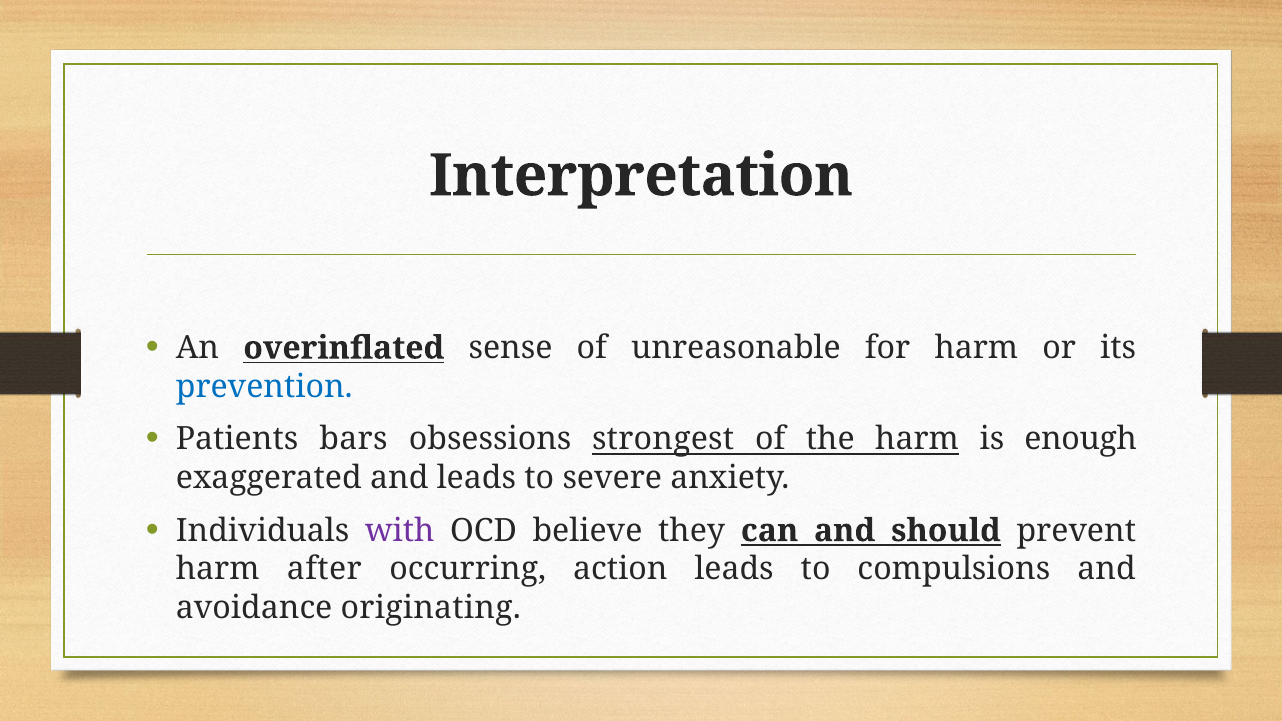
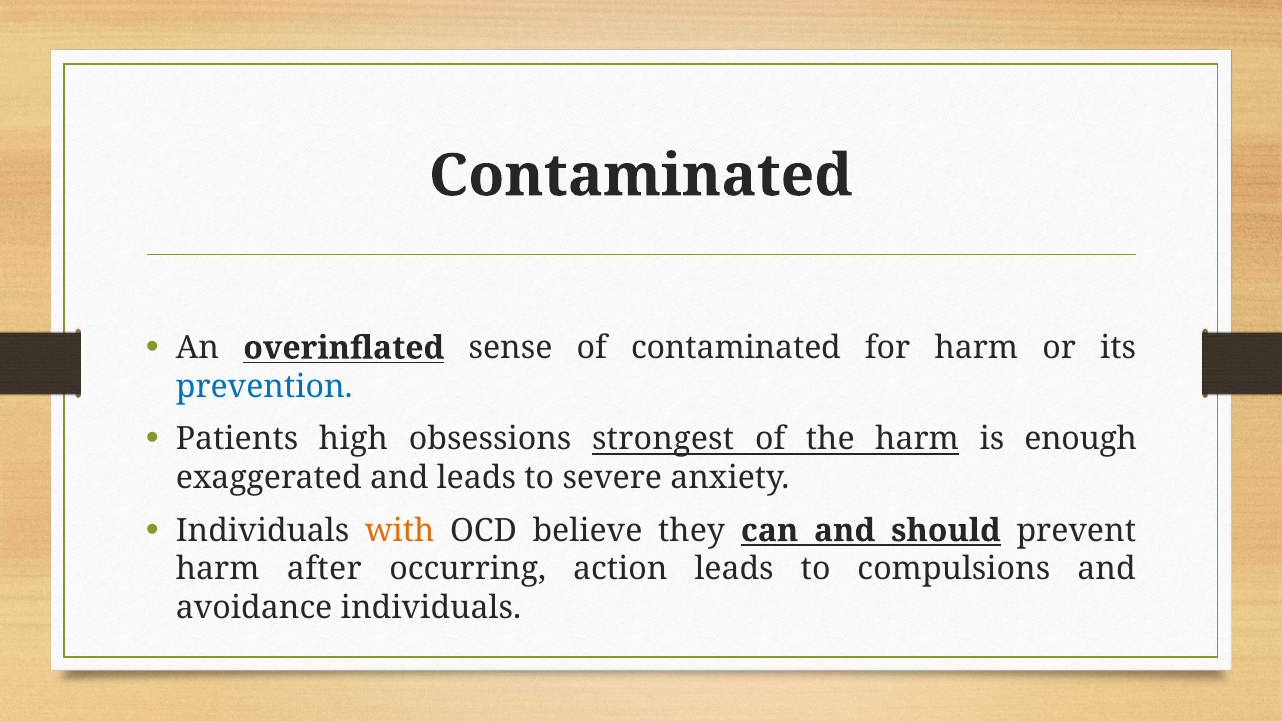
Interpretation at (641, 176): Interpretation -> Contaminated
of unreasonable: unreasonable -> contaminated
bars: bars -> high
with colour: purple -> orange
avoidance originating: originating -> individuals
